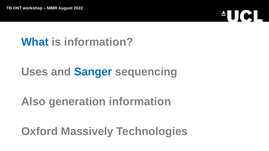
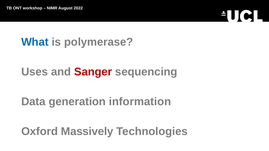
is information: information -> polymerase
Sanger colour: blue -> red
Also: Also -> Data
